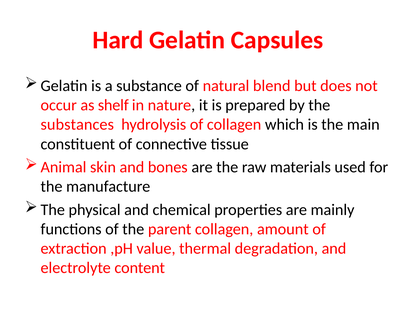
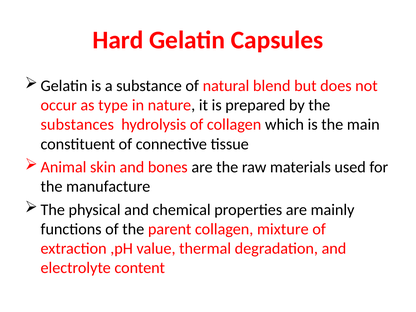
shelf: shelf -> type
amount: amount -> mixture
